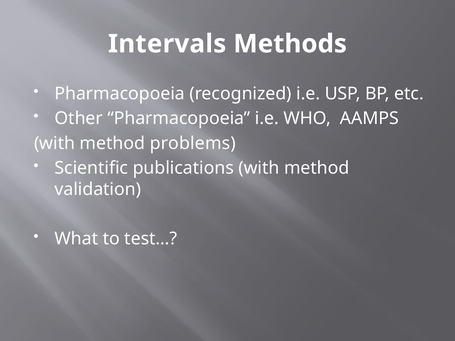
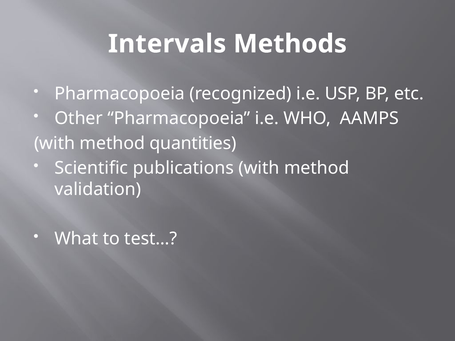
problems: problems -> quantities
